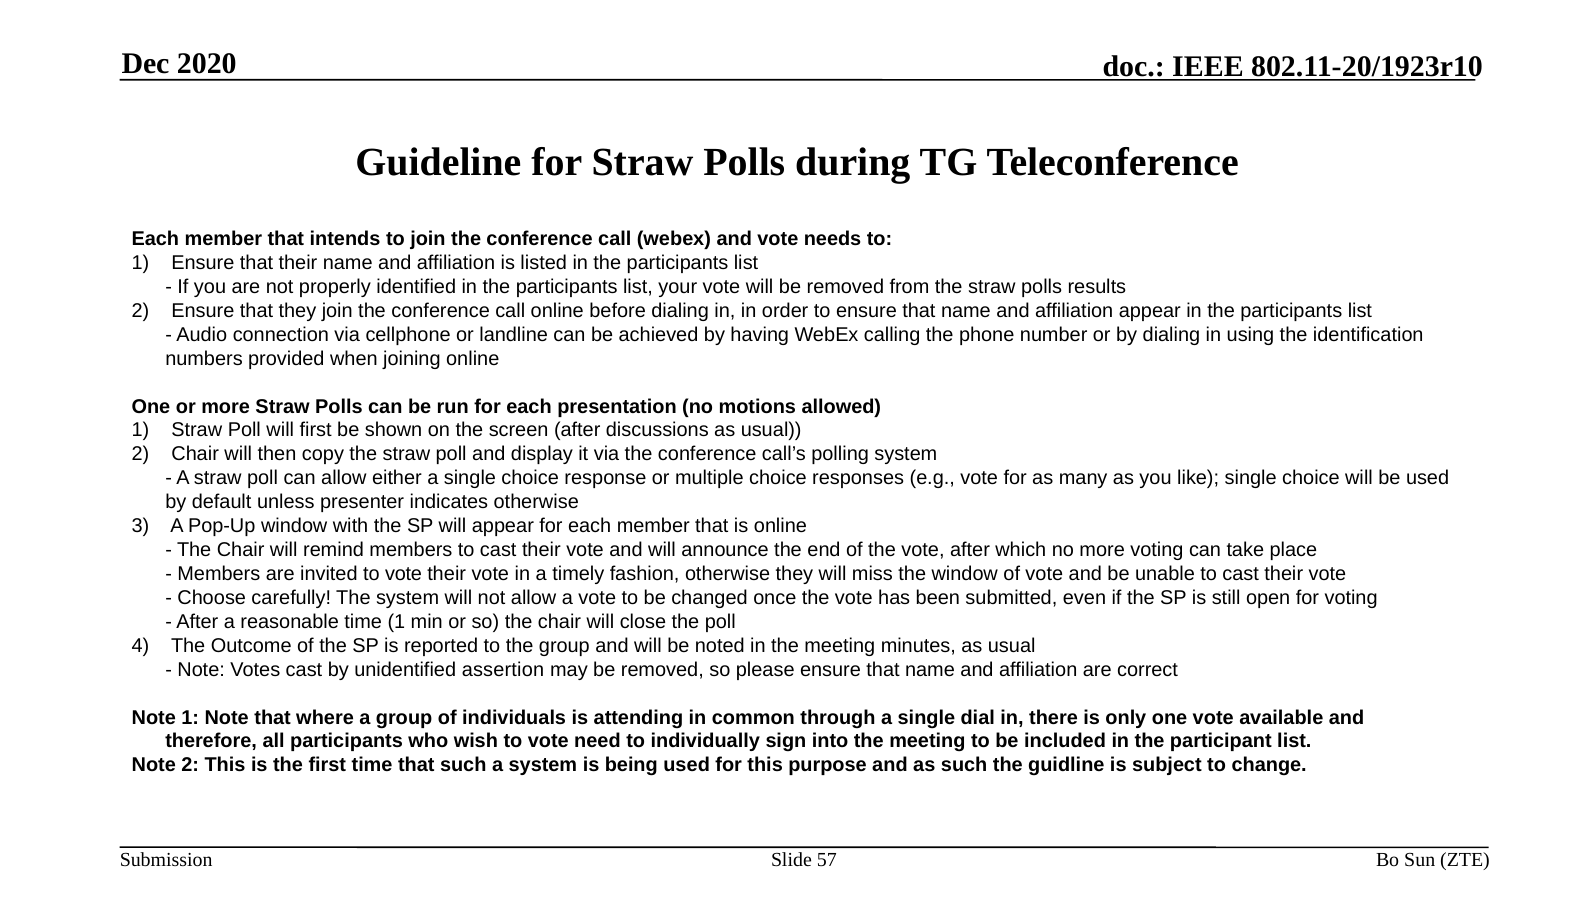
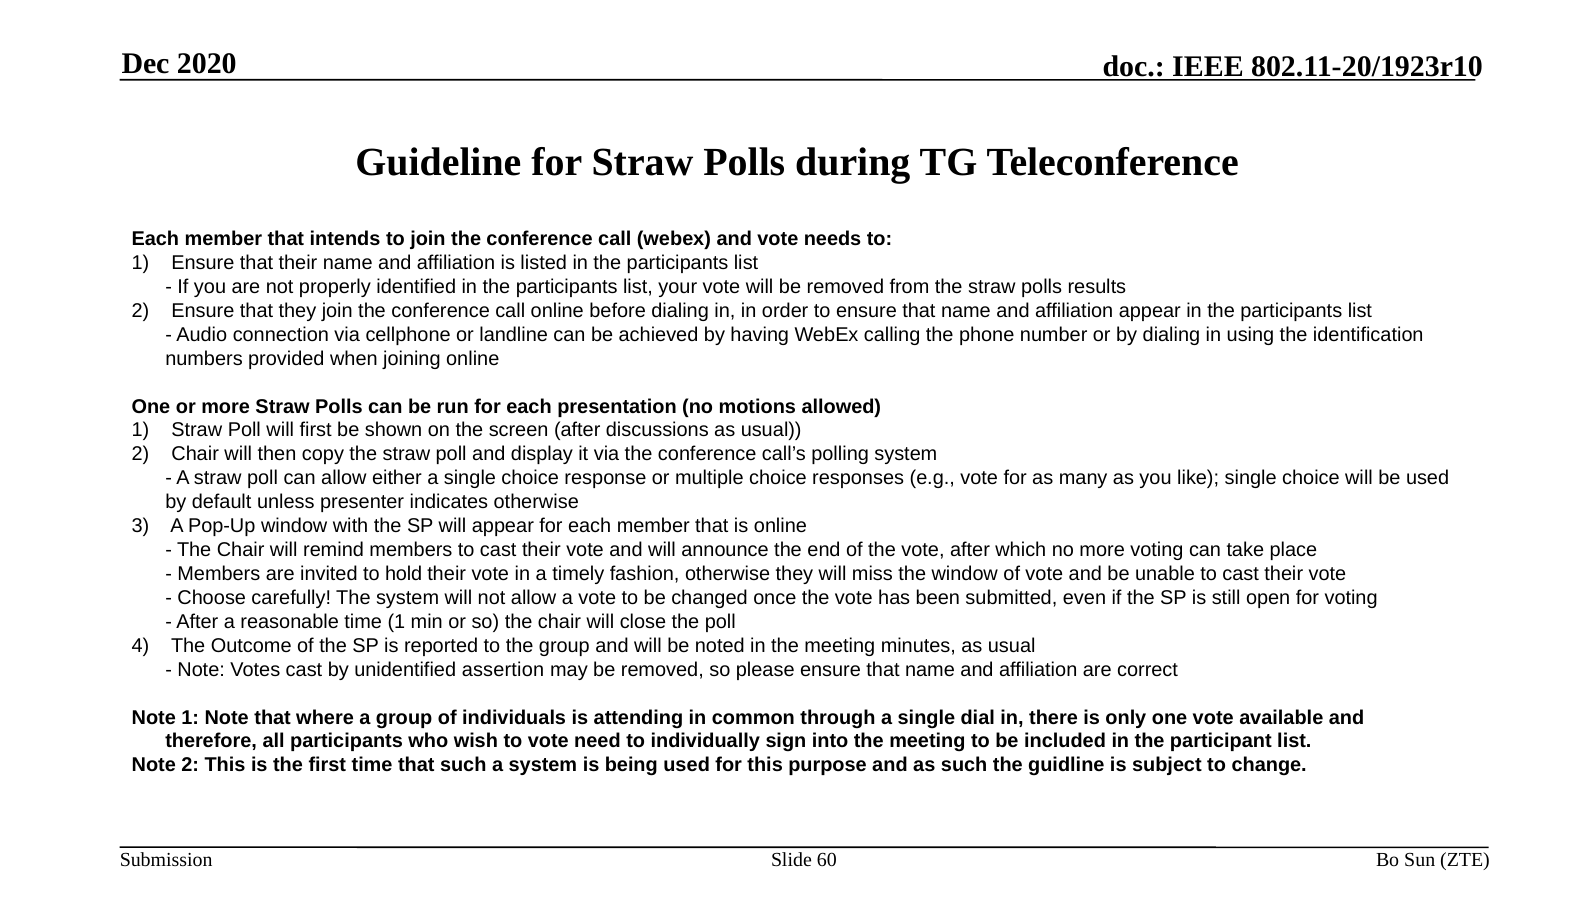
invited to vote: vote -> hold
57: 57 -> 60
